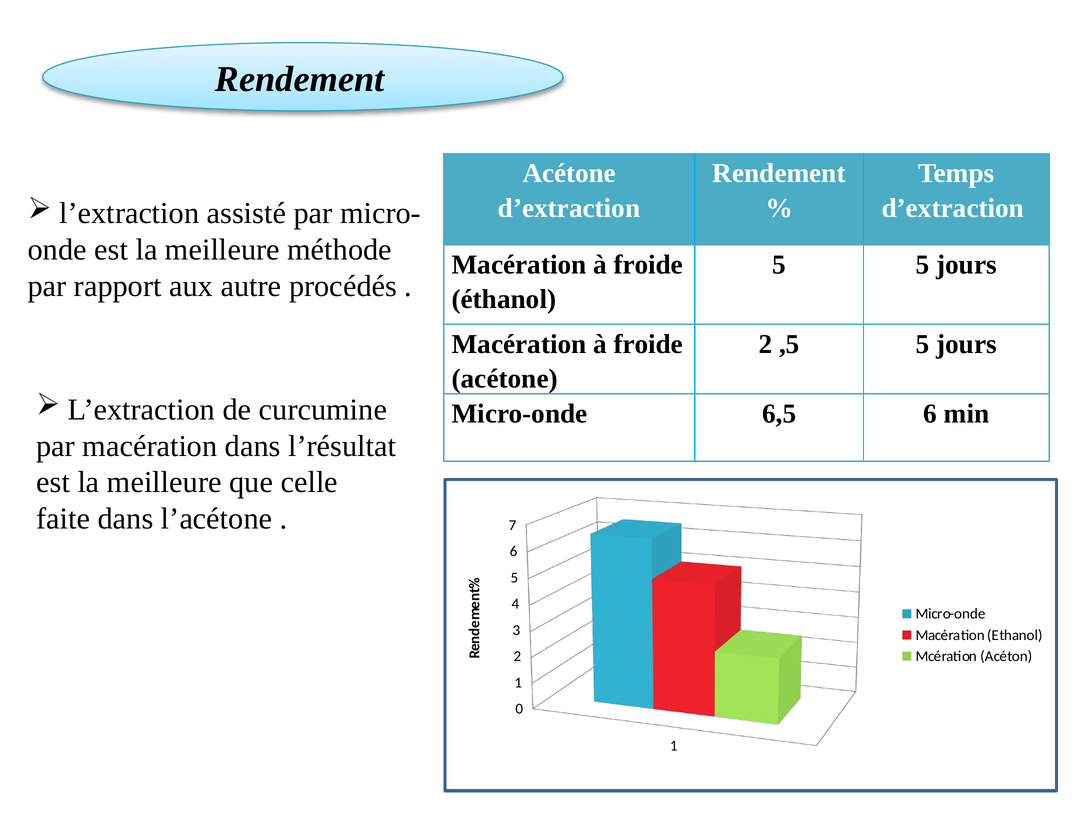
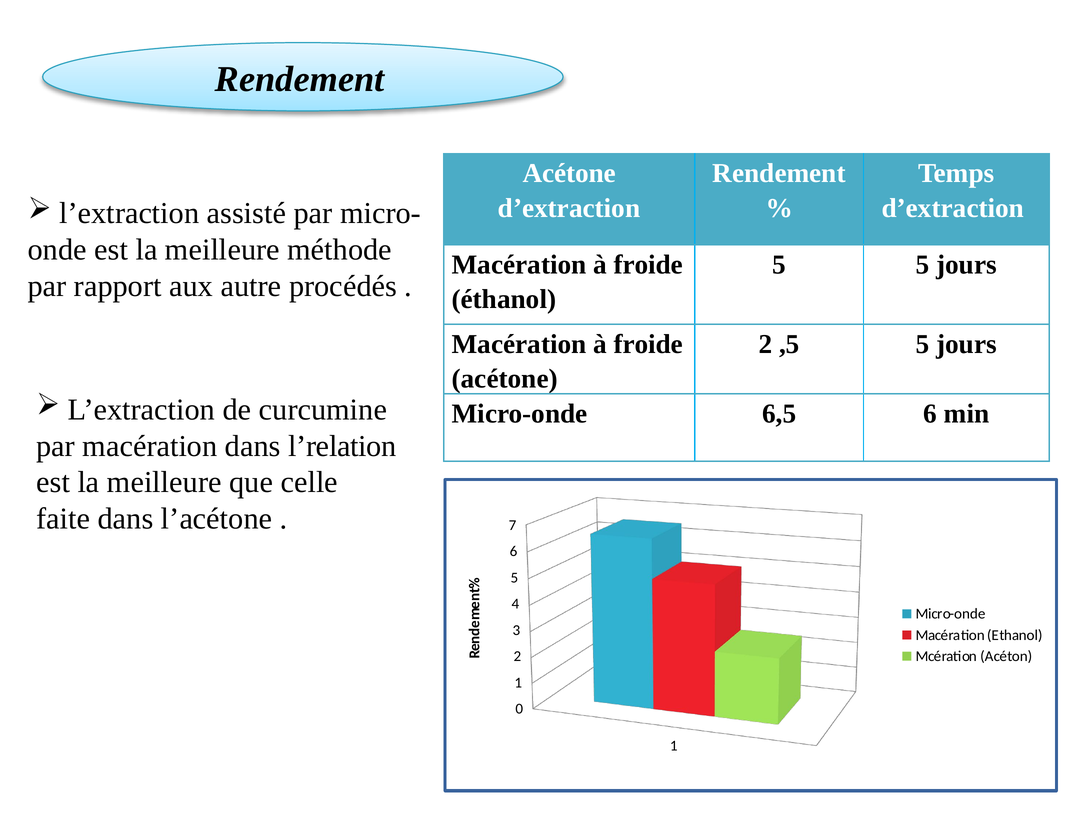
l’résultat: l’résultat -> l’relation
